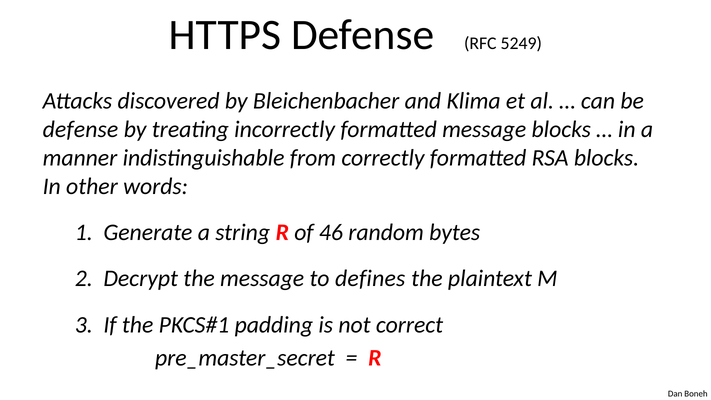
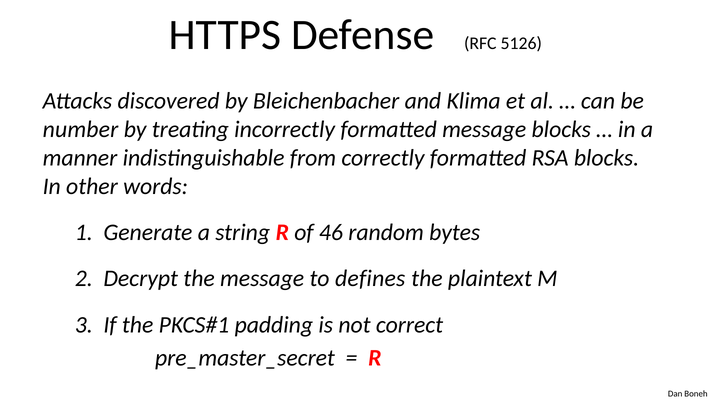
5249: 5249 -> 5126
defense at (80, 129): defense -> number
